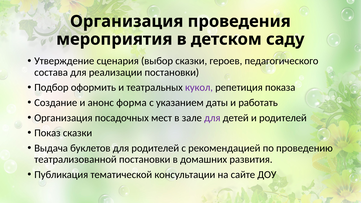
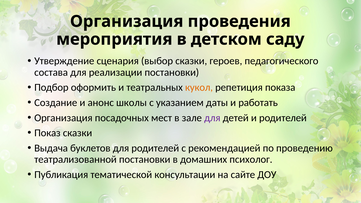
кукол colour: purple -> orange
форма: форма -> школы
развития: развития -> психолог
